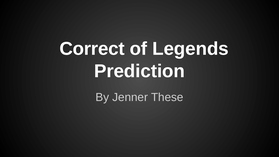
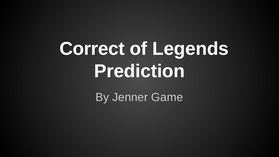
These: These -> Game
